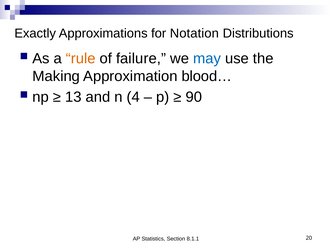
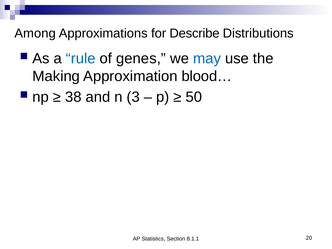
Exactly: Exactly -> Among
Notation: Notation -> Describe
rule colour: orange -> blue
failure: failure -> genes
13: 13 -> 38
4: 4 -> 3
90: 90 -> 50
